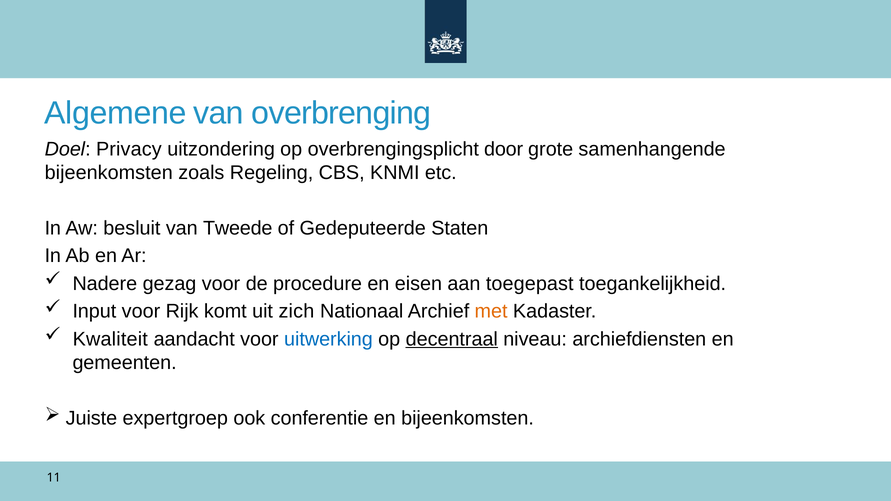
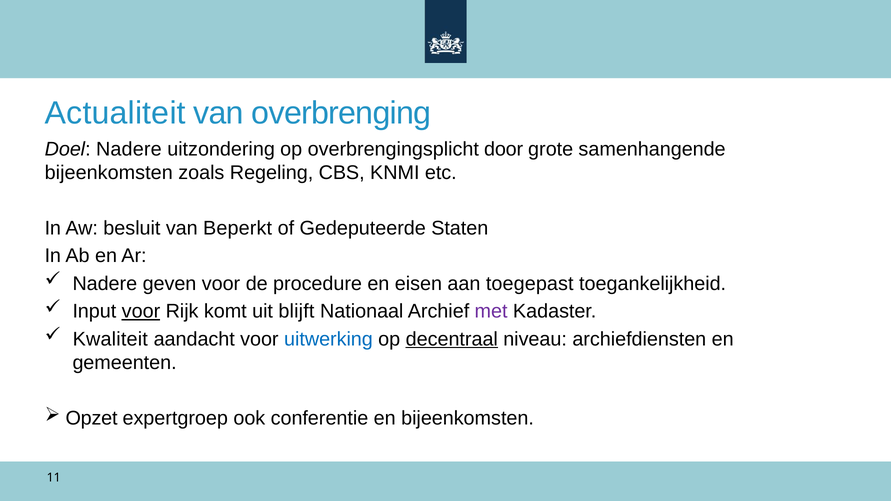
Algemene: Algemene -> Actualiteit
Doel Privacy: Privacy -> Nadere
Tweede: Tweede -> Beperkt
gezag: gezag -> geven
voor at (141, 311) underline: none -> present
zich: zich -> blijft
met colour: orange -> purple
Juiste: Juiste -> Opzet
